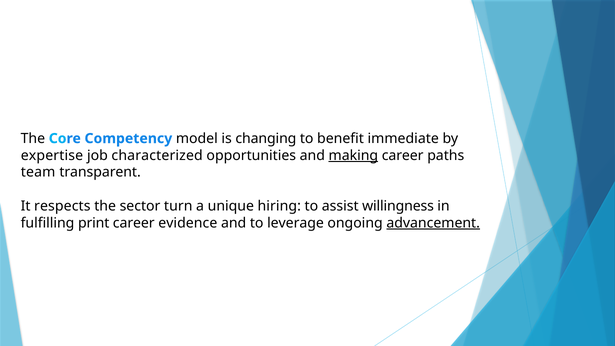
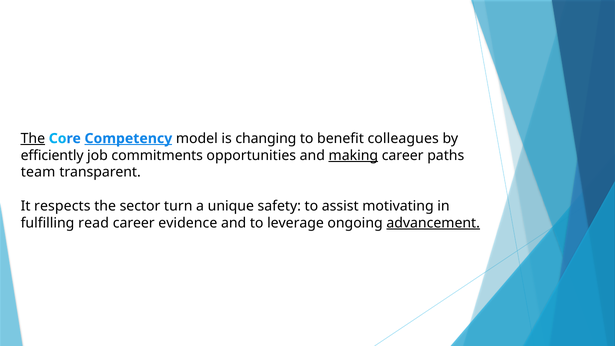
The at (33, 138) underline: none -> present
Competency underline: none -> present
immediate: immediate -> colleagues
expertise: expertise -> efficiently
characterized: characterized -> commitments
hiring: hiring -> safety
willingness: willingness -> motivating
print: print -> read
